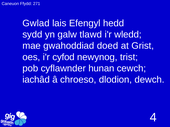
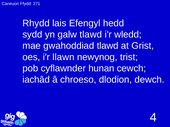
Gwlad: Gwlad -> Rhydd
gwahoddiad doed: doed -> tlawd
cyfod: cyfod -> llawn
